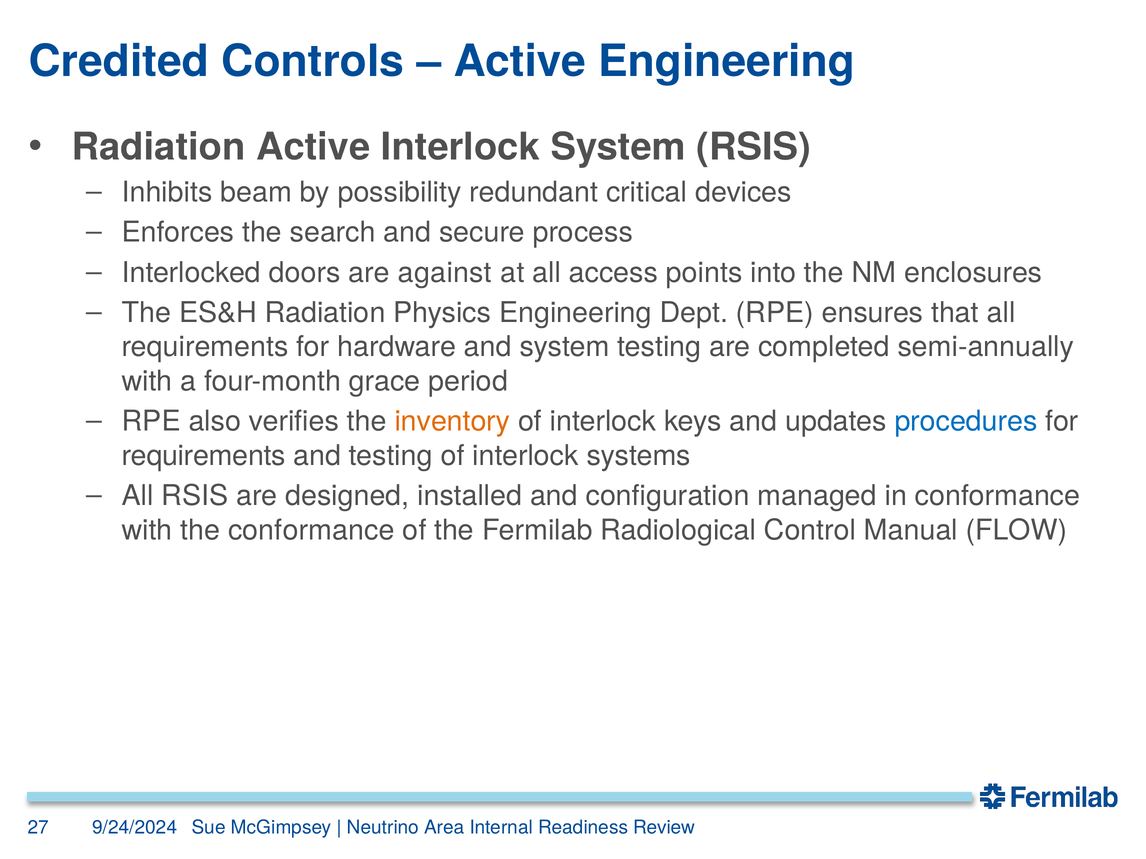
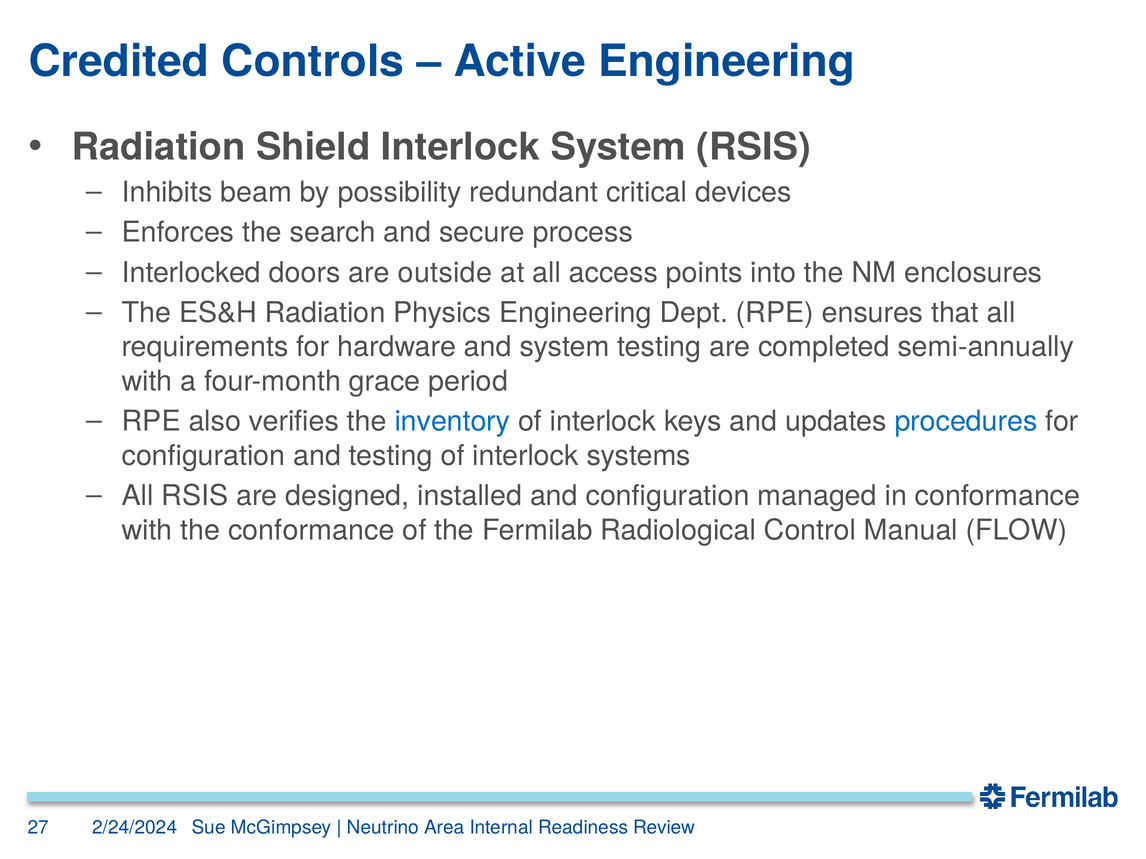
Radiation Active: Active -> Shield
against: against -> outside
inventory colour: orange -> blue
requirements at (204, 456): requirements -> configuration
9/24/2024: 9/24/2024 -> 2/24/2024
